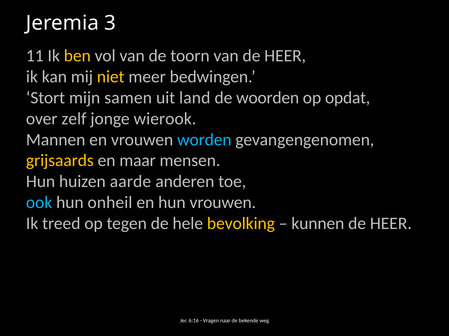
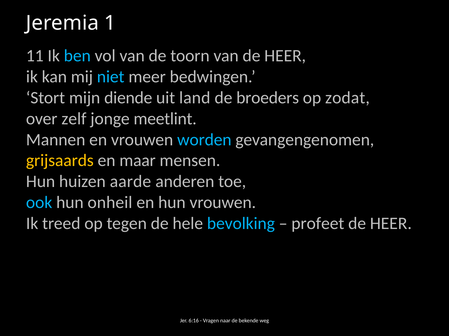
3: 3 -> 1
ben colour: yellow -> light blue
niet colour: yellow -> light blue
samen: samen -> diende
woorden: woorden -> broeders
opdat: opdat -> zodat
wierook: wierook -> meetlint
bevolking colour: yellow -> light blue
kunnen: kunnen -> profeet
